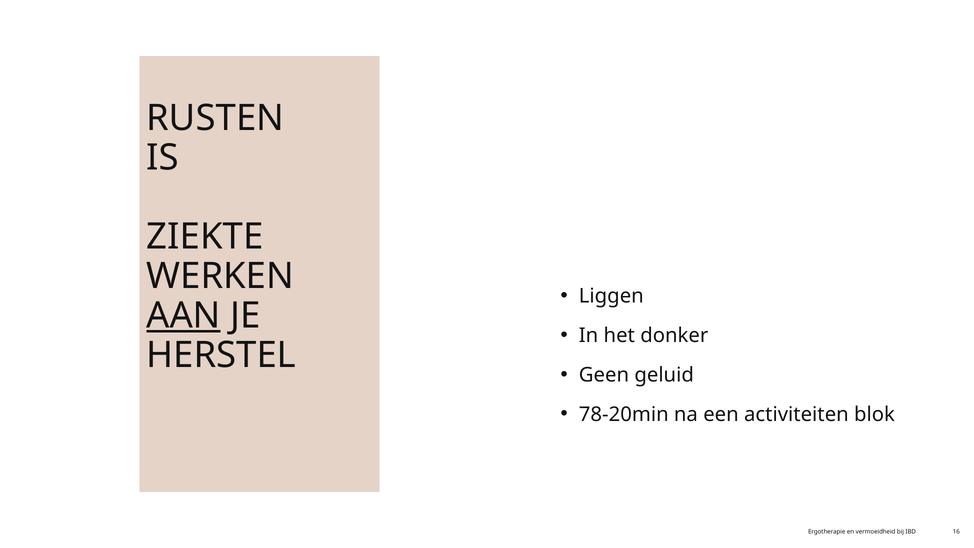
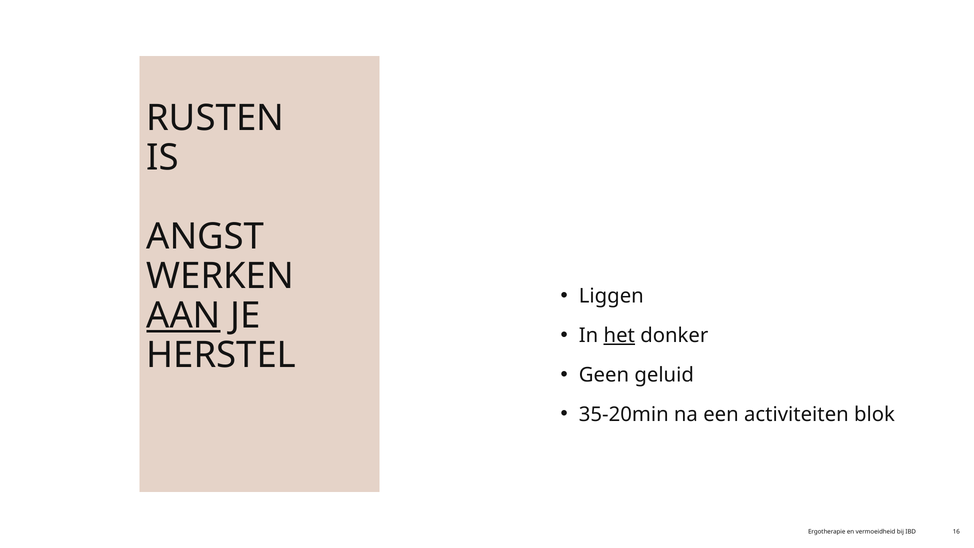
ZIEKTE: ZIEKTE -> ANGST
het underline: none -> present
78-20min: 78-20min -> 35-20min
